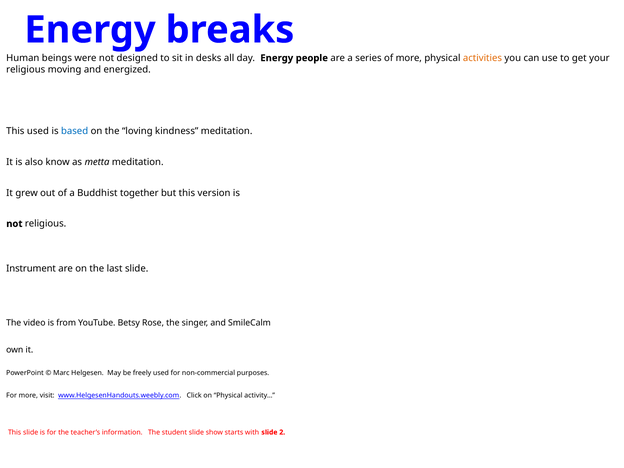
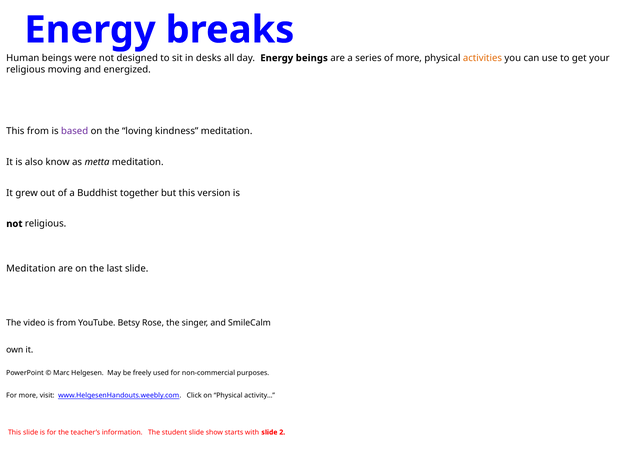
people at (312, 58): people -> beings
This used: used -> from
based colour: blue -> purple
Instrument at (31, 268): Instrument -> Meditation
